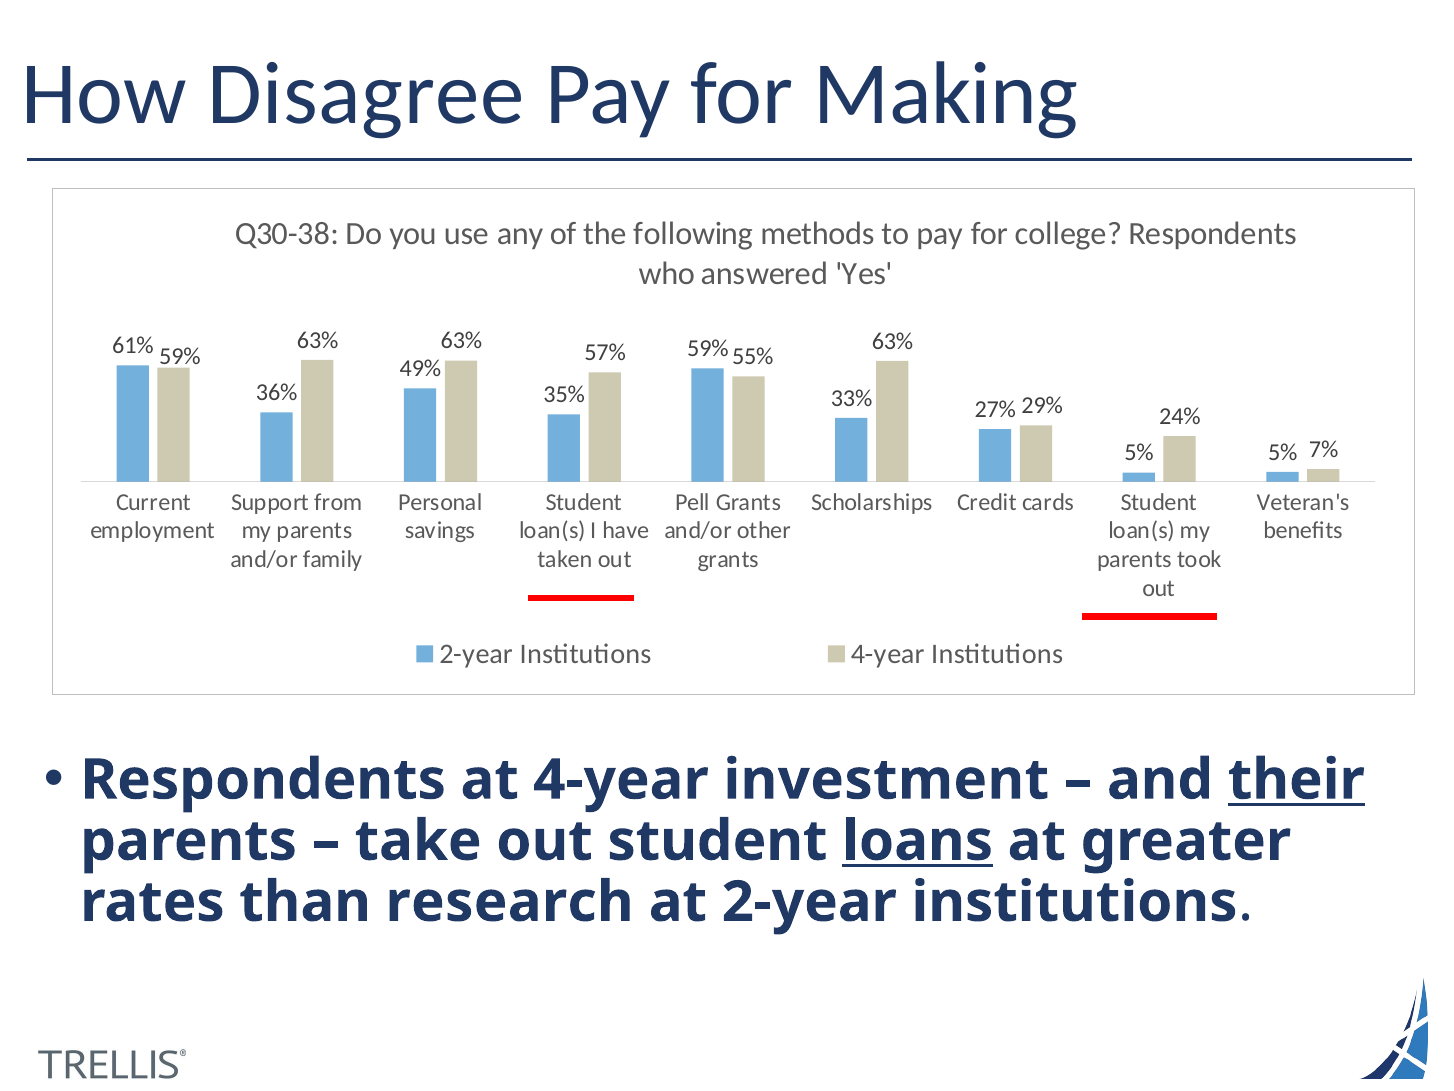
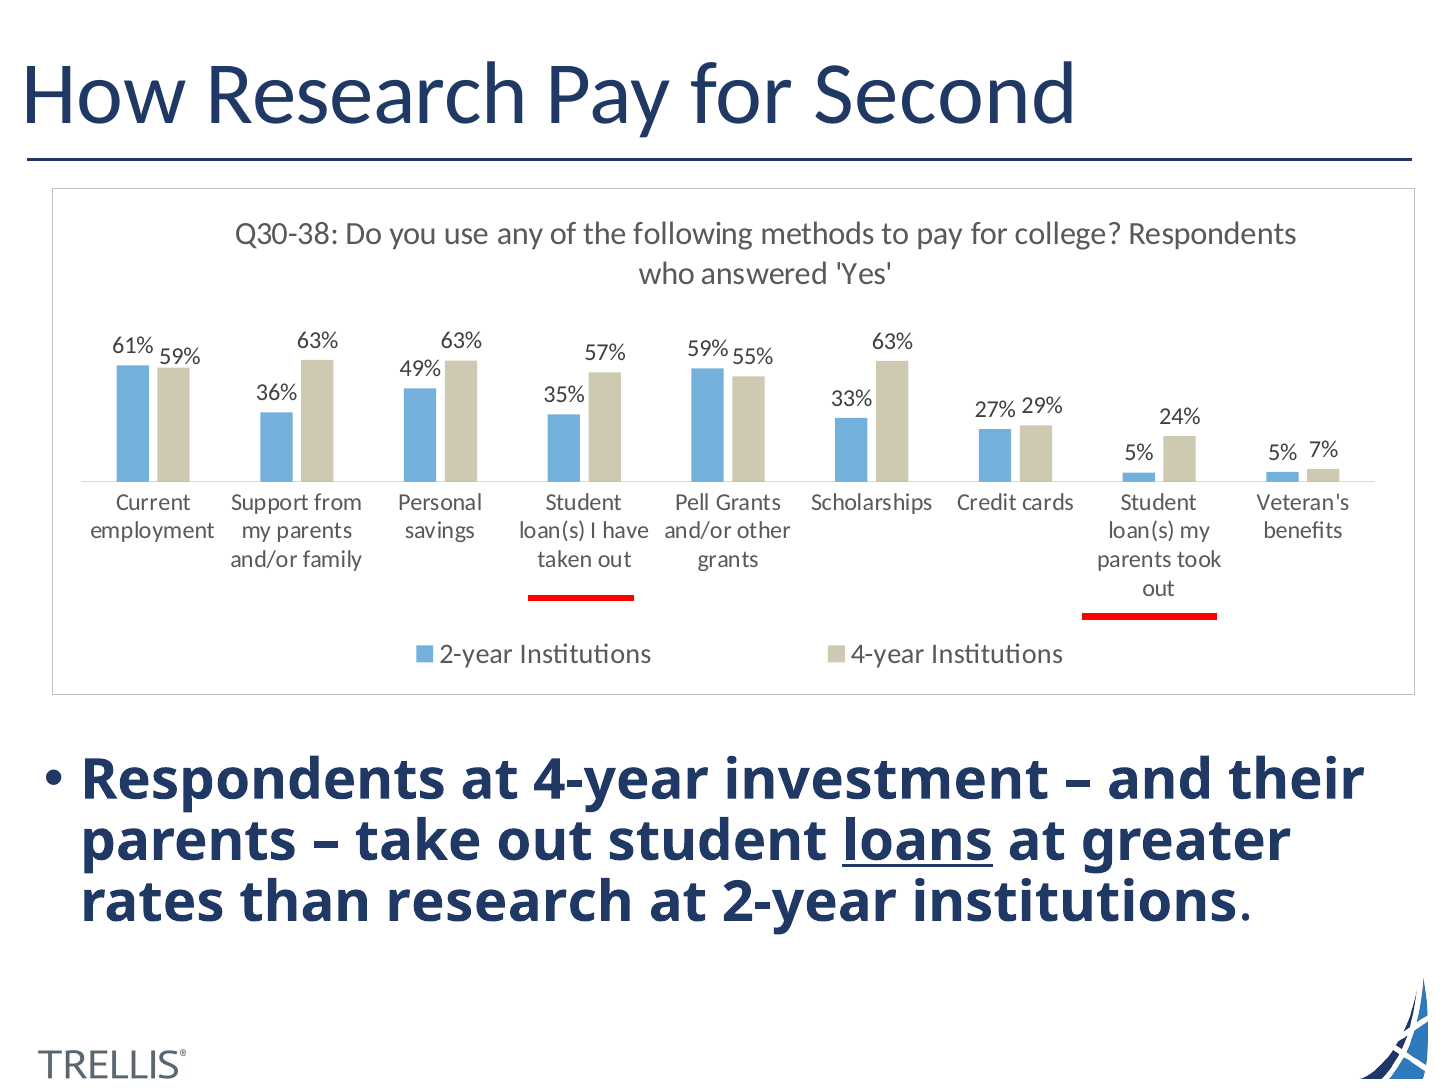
How Disagree: Disagree -> Research
Making: Making -> Second
their underline: present -> none
